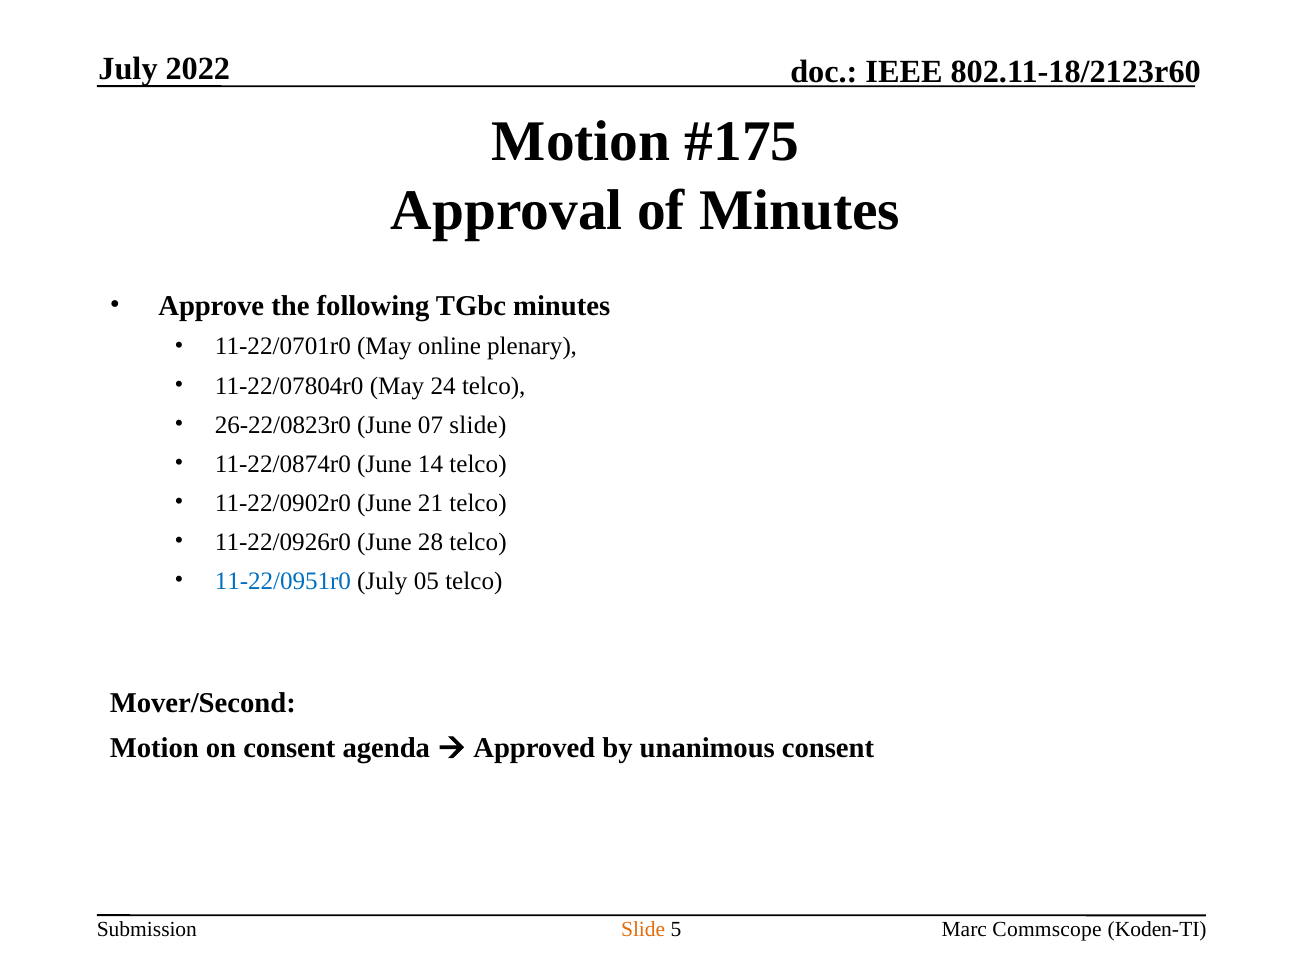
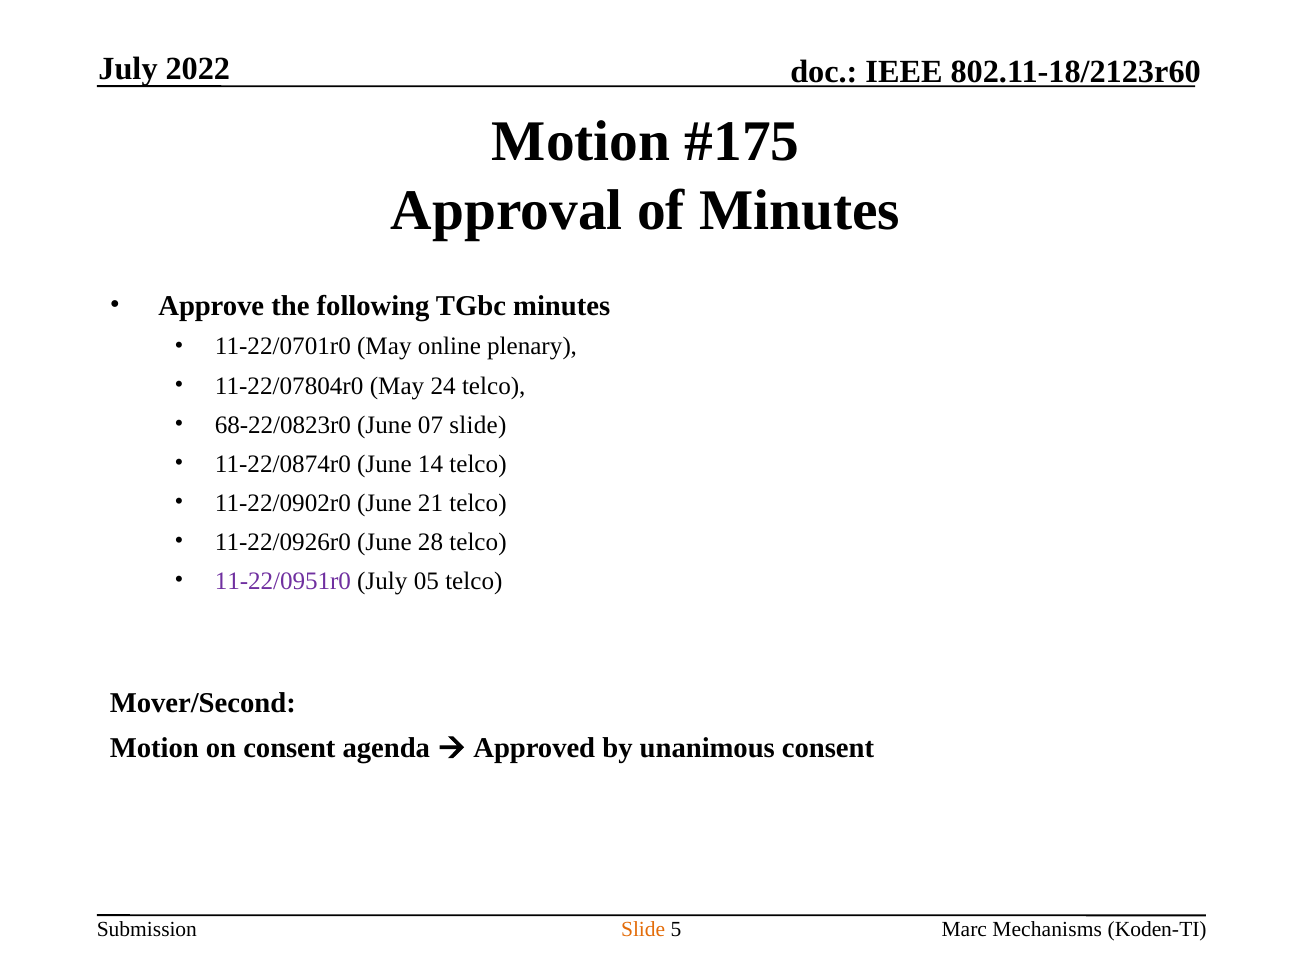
26-22/0823r0: 26-22/0823r0 -> 68-22/0823r0
11-22/0951r0 colour: blue -> purple
Commscope: Commscope -> Mechanisms
